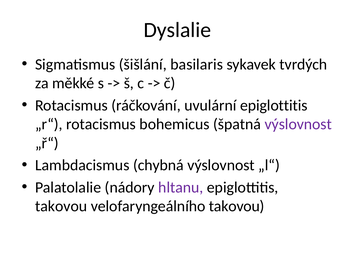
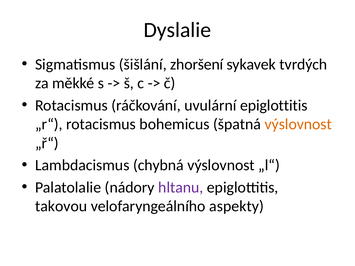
basilaris: basilaris -> zhoršení
výslovnost at (298, 124) colour: purple -> orange
velofaryngeálního takovou: takovou -> aspekty
